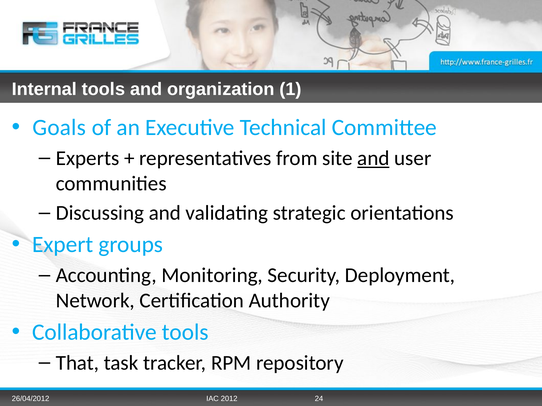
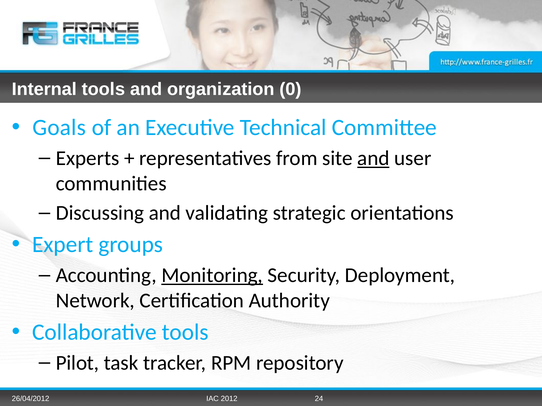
1: 1 -> 0
Monitoring underline: none -> present
That: That -> Pilot
